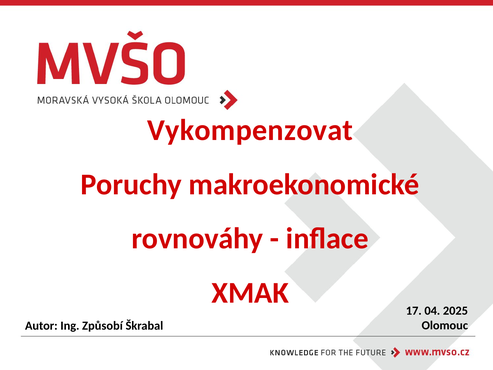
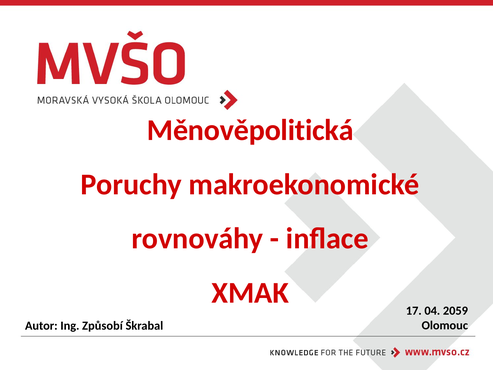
Vykompenzovat: Vykompenzovat -> Měnověpolitická
2025: 2025 -> 2059
